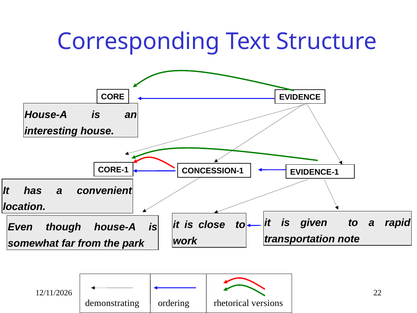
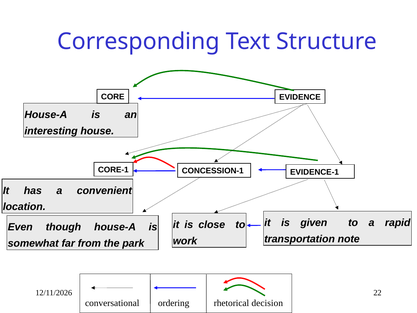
demonstrating: demonstrating -> conversational
versions: versions -> decision
